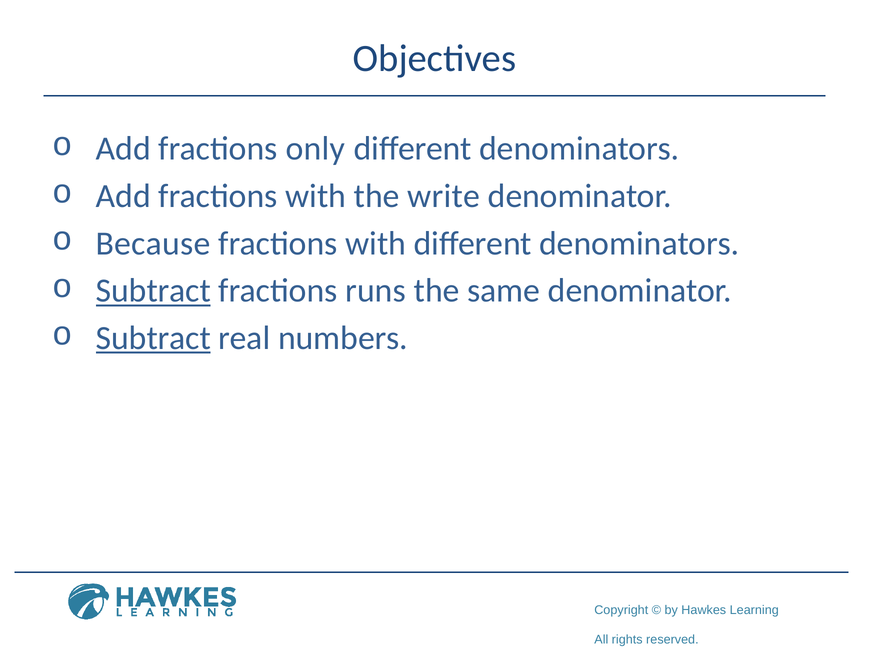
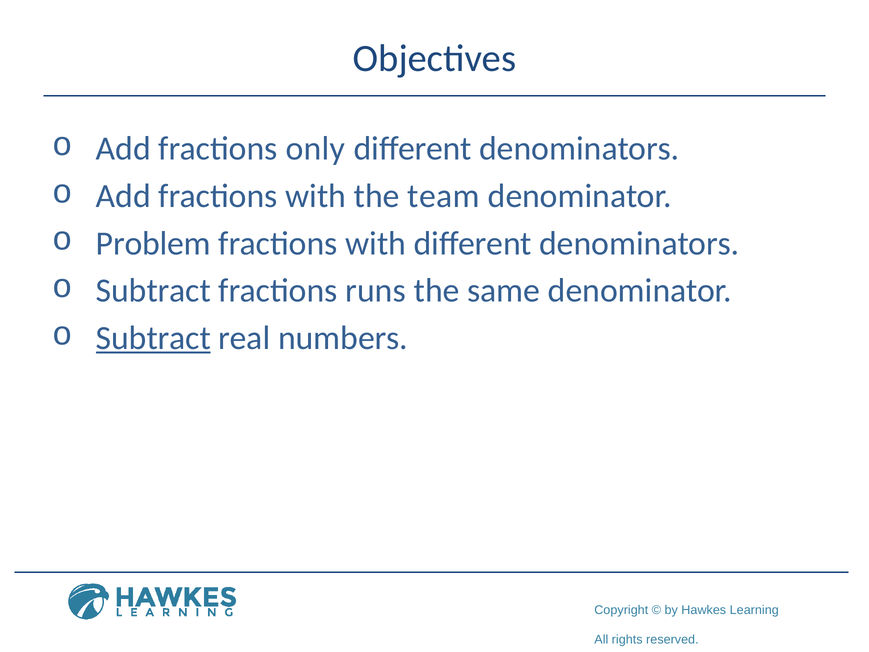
write: write -> team
Because: Because -> Problem
Subtract at (153, 291) underline: present -> none
